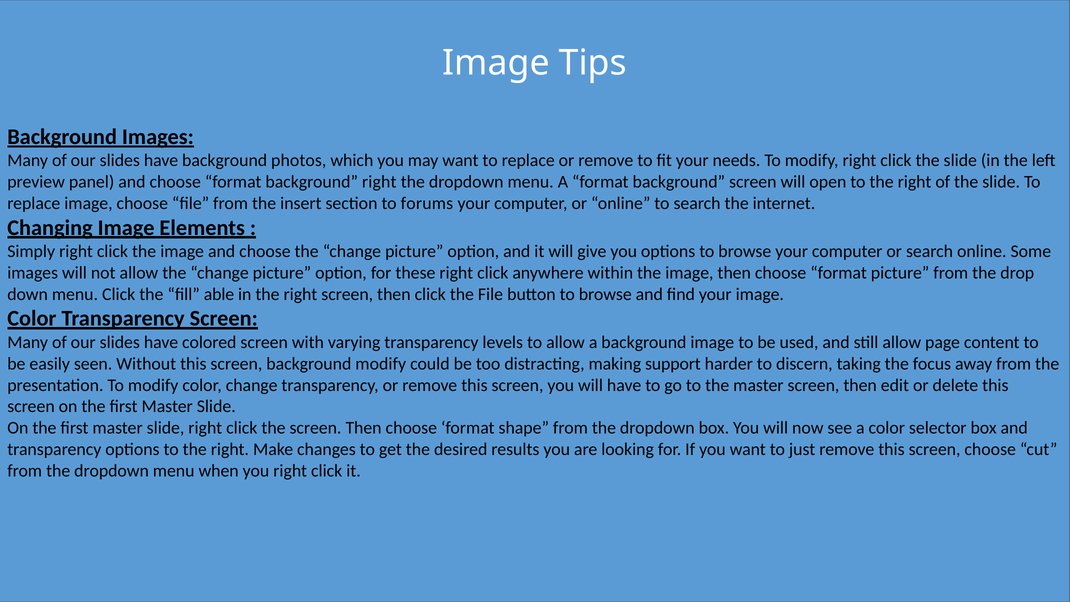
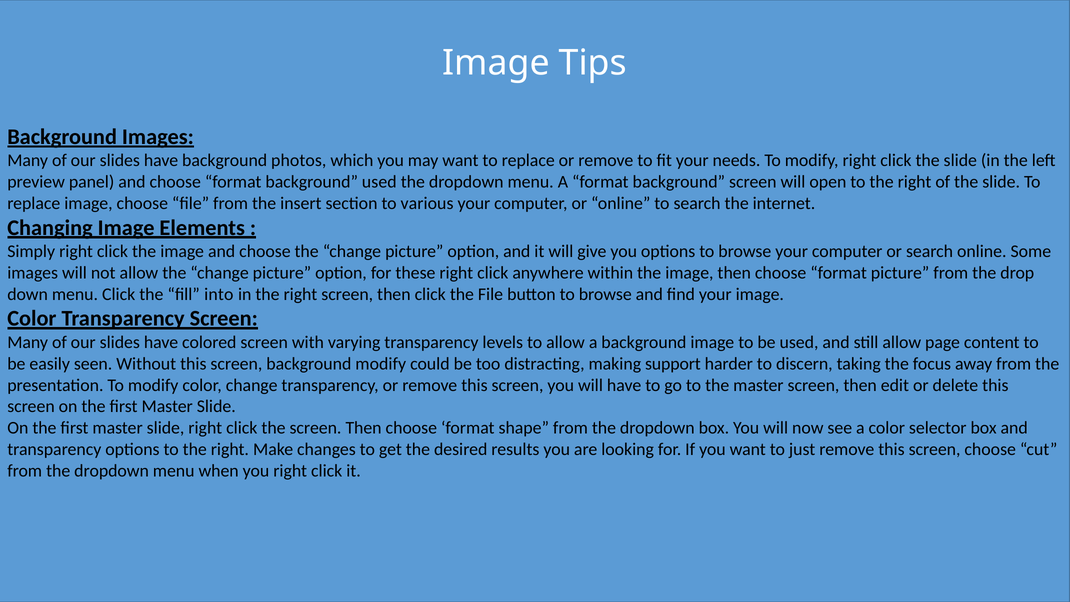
background right: right -> used
forums: forums -> various
able: able -> into
